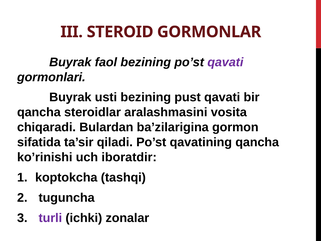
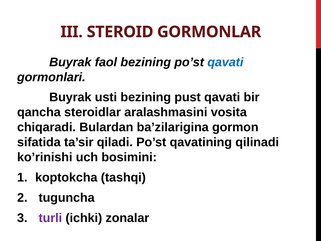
qavati at (225, 62) colour: purple -> blue
qavatining qancha: qancha -> qilinadi
iboratdir: iboratdir -> bosimini
